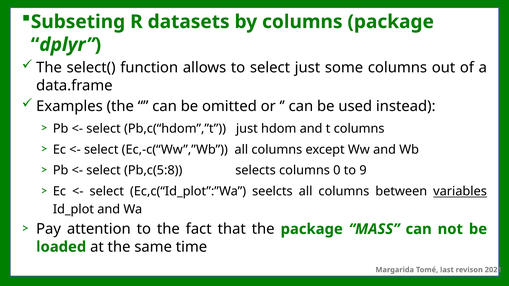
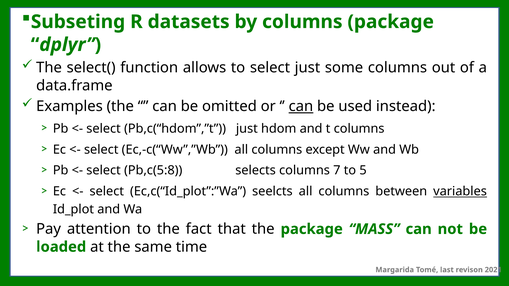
can at (301, 107) underline: none -> present
0: 0 -> 7
9: 9 -> 5
